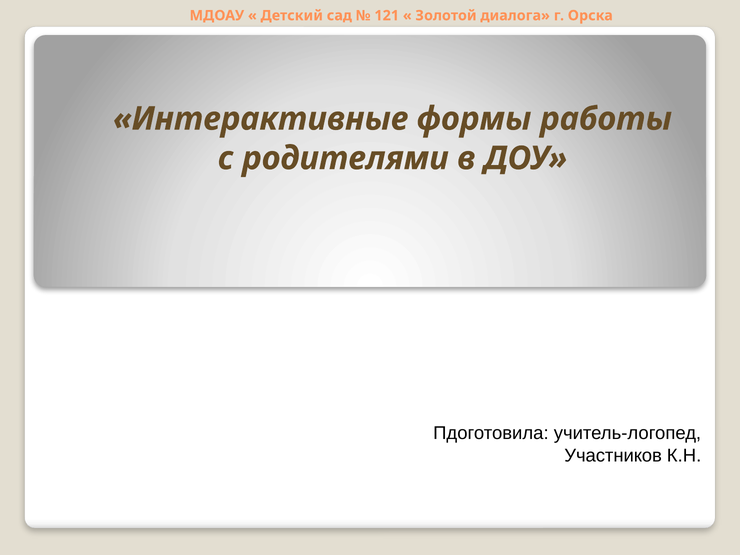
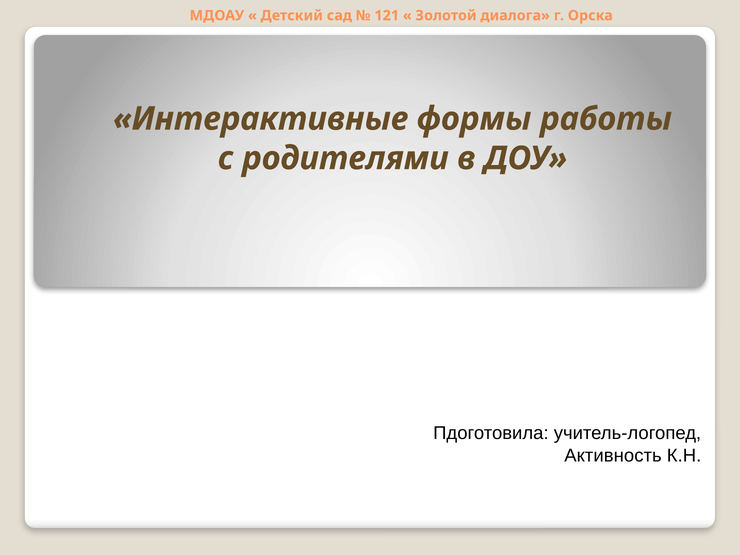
Участников: Участников -> Активность
